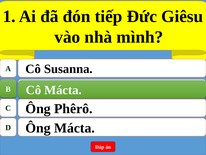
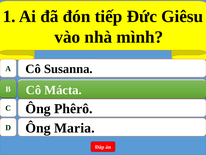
Ông Mácta: Mácta -> Maria
